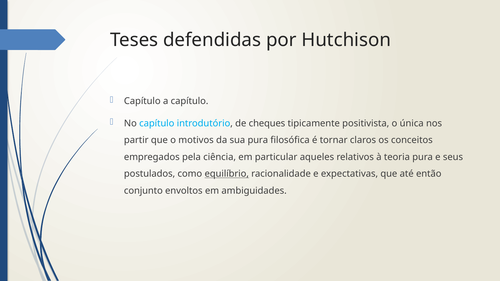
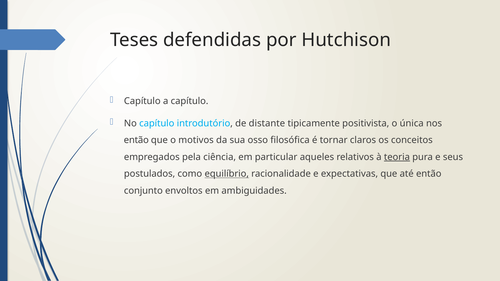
cheques: cheques -> distante
partir at (136, 140): partir -> então
sua pura: pura -> osso
teoria underline: none -> present
